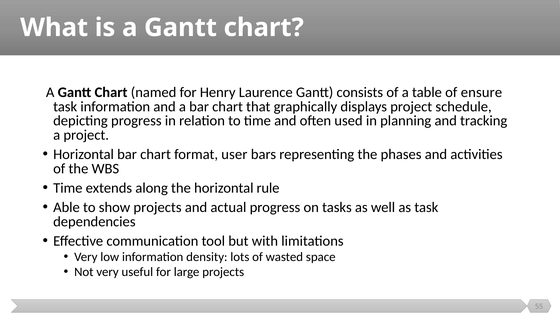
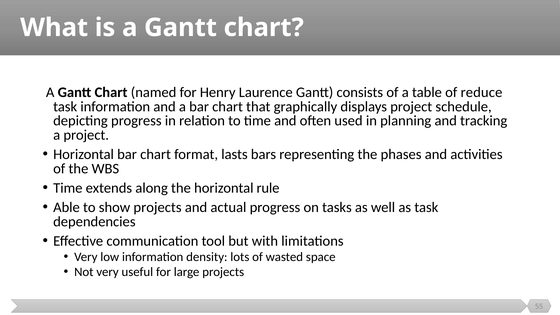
ensure: ensure -> reduce
user: user -> lasts
